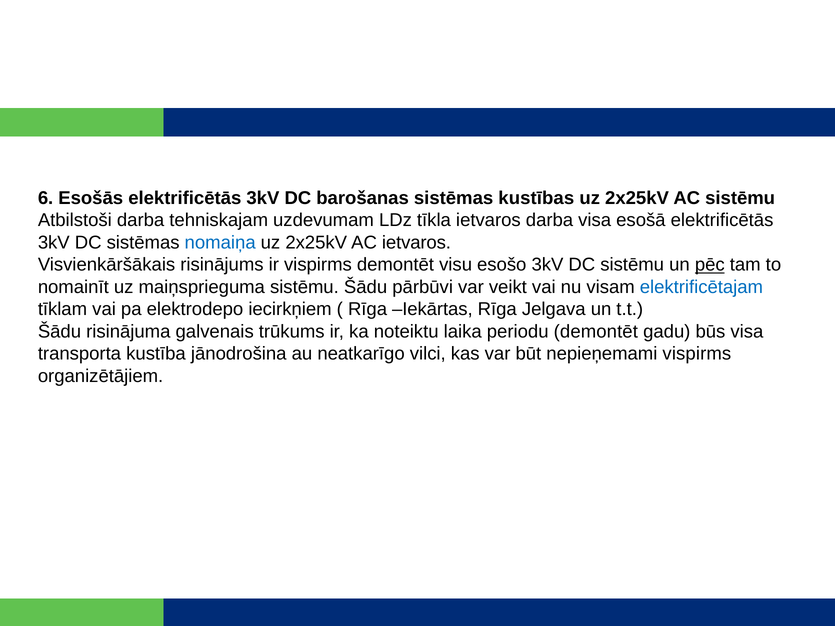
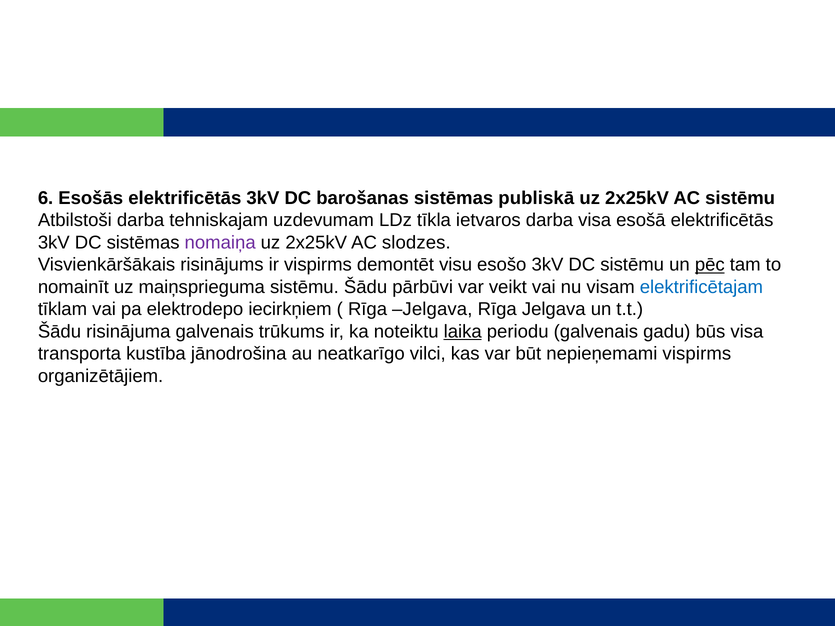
kustības: kustības -> publiskā
nomaiņa colour: blue -> purple
AC ietvaros: ietvaros -> slodzes
Iekārtas at (432, 309): Iekārtas -> Jelgava
laika underline: none -> present
periodu demontēt: demontēt -> galvenais
